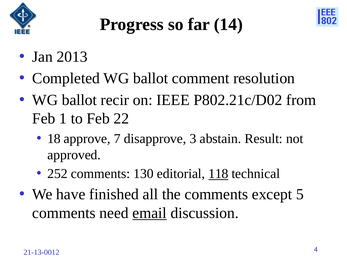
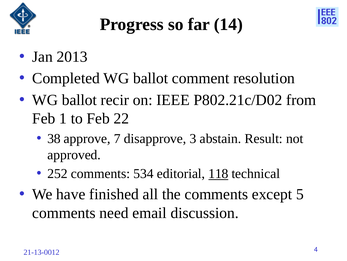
18: 18 -> 38
130: 130 -> 534
email underline: present -> none
